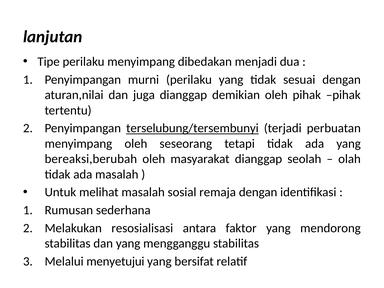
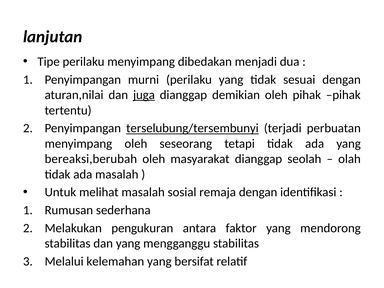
juga underline: none -> present
resosialisasi: resosialisasi -> pengukuran
menyetujui: menyetujui -> kelemahan
